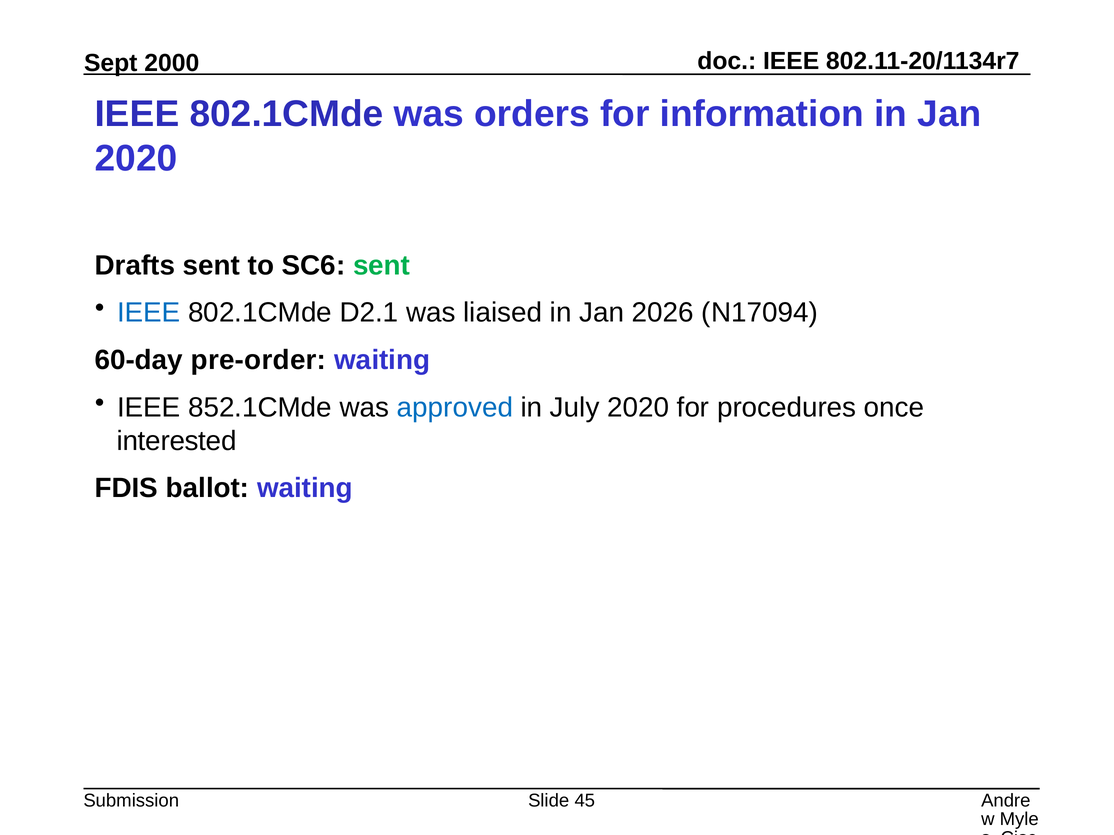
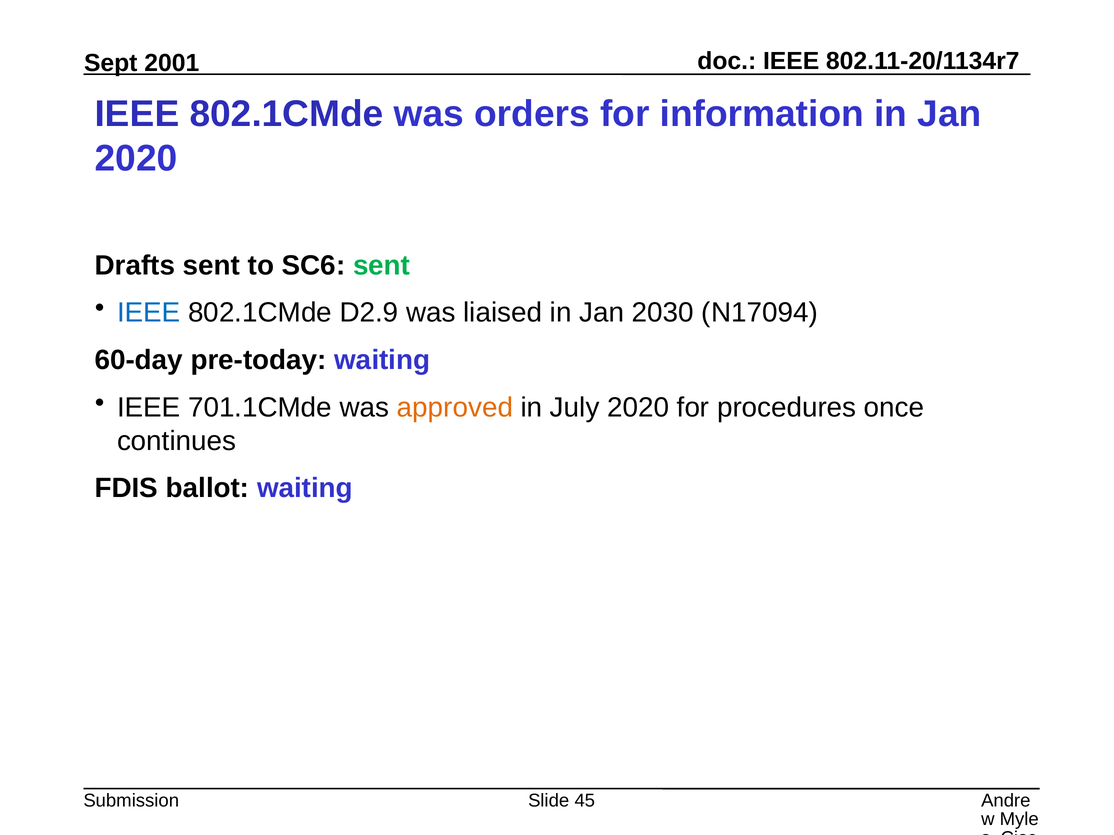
2000: 2000 -> 2001
D2.1: D2.1 -> D2.9
2026: 2026 -> 2030
pre-order: pre-order -> pre-today
852.1CMde: 852.1CMde -> 701.1CMde
approved colour: blue -> orange
interested: interested -> continues
